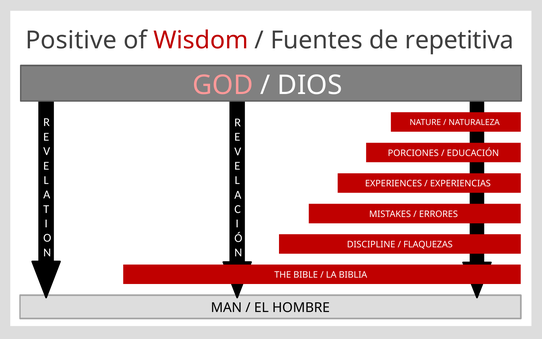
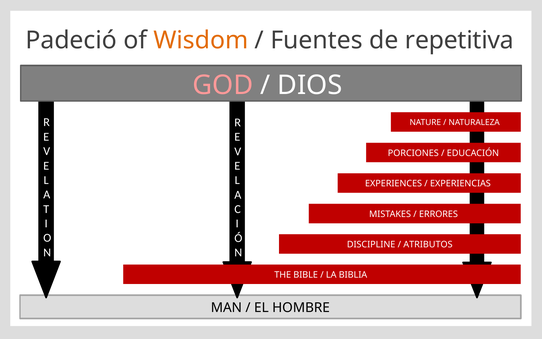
Positive: Positive -> Padeció
Wisdom colour: red -> orange
FLAQUEZAS: FLAQUEZAS -> ATRIBUTOS
